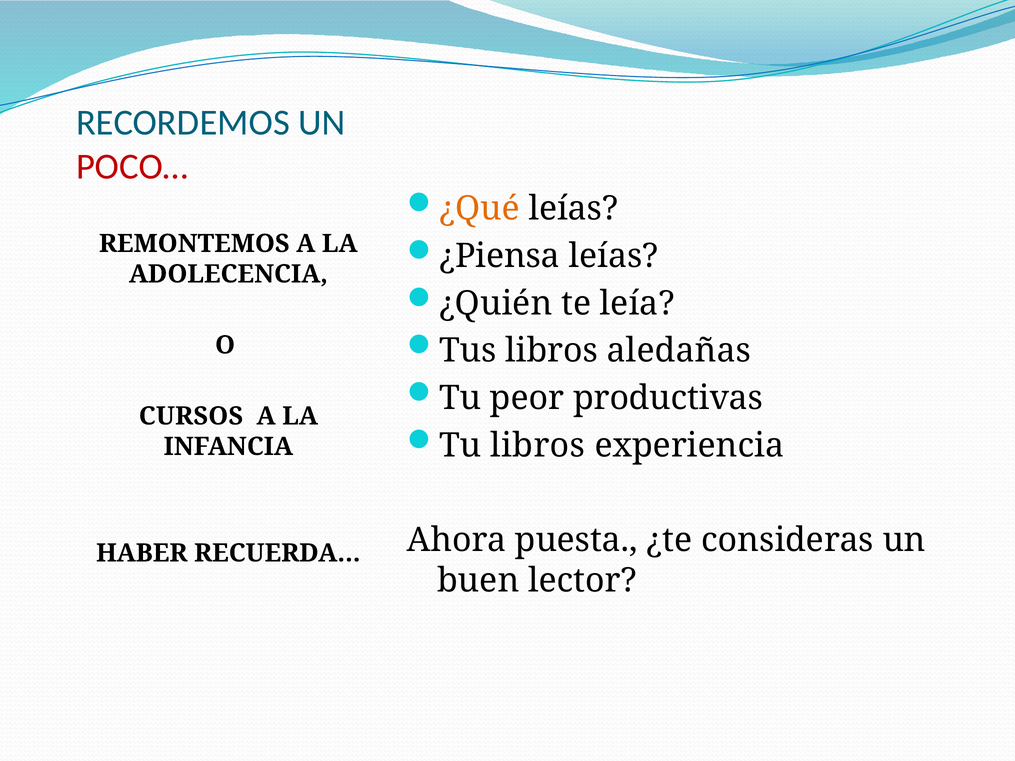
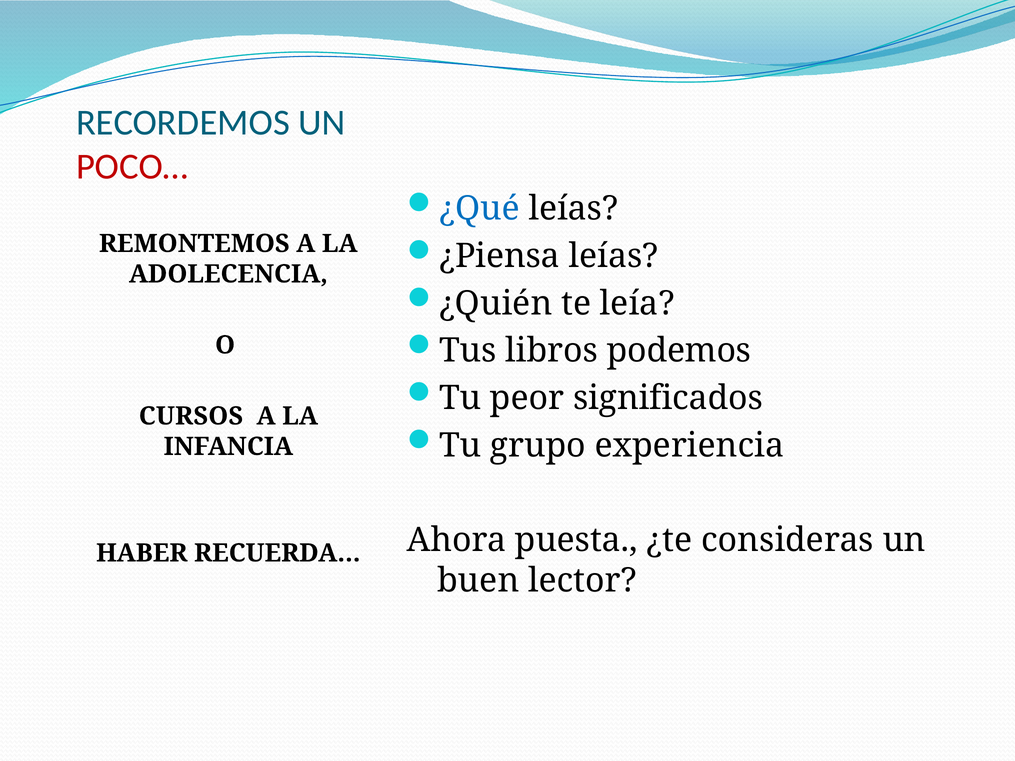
¿Qué colour: orange -> blue
aledañas: aledañas -> podemos
productivas: productivas -> significados
Tu libros: libros -> grupo
